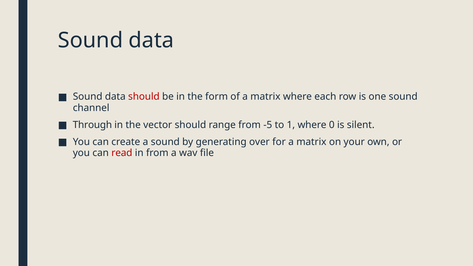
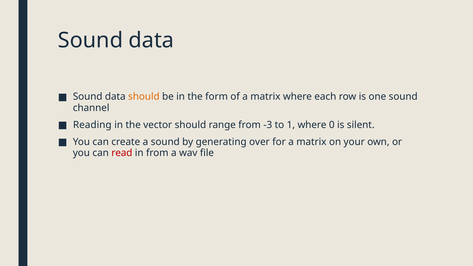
should at (144, 97) colour: red -> orange
Through: Through -> Reading
-5: -5 -> -3
